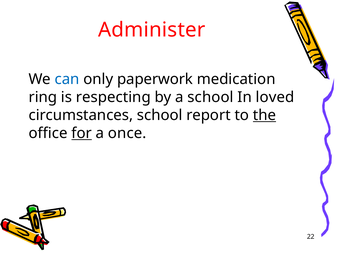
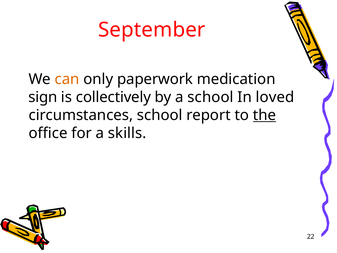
Administer: Administer -> September
can colour: blue -> orange
ring: ring -> sign
respecting: respecting -> collectively
for underline: present -> none
once: once -> skills
